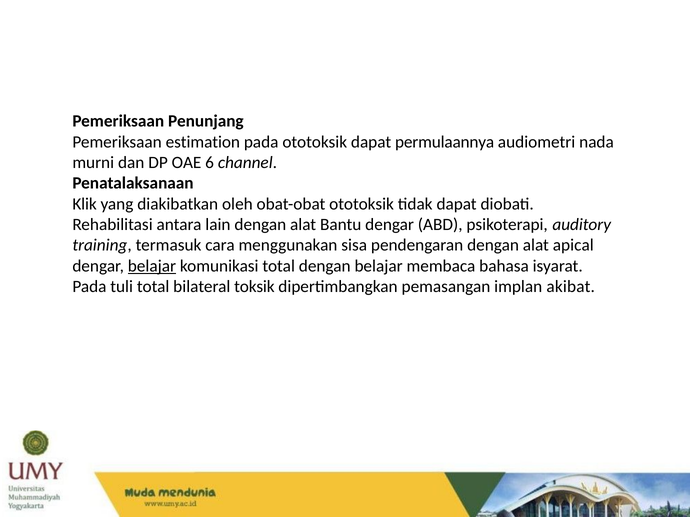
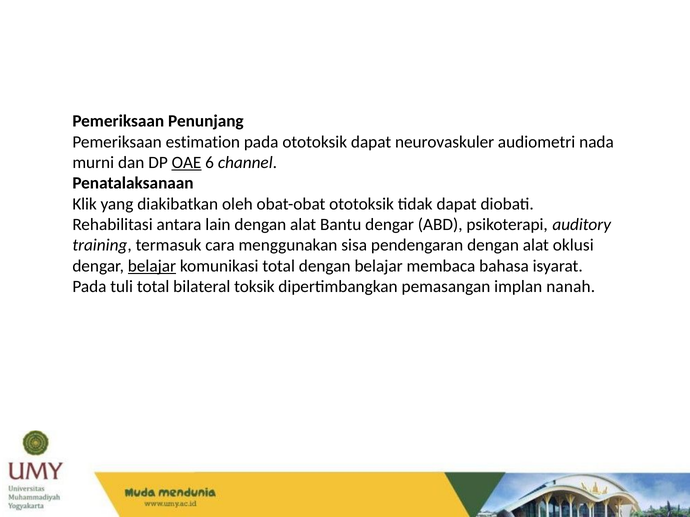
permulaannya: permulaannya -> neurovaskuler
OAE underline: none -> present
apical: apical -> oklusi
akibat: akibat -> nanah
